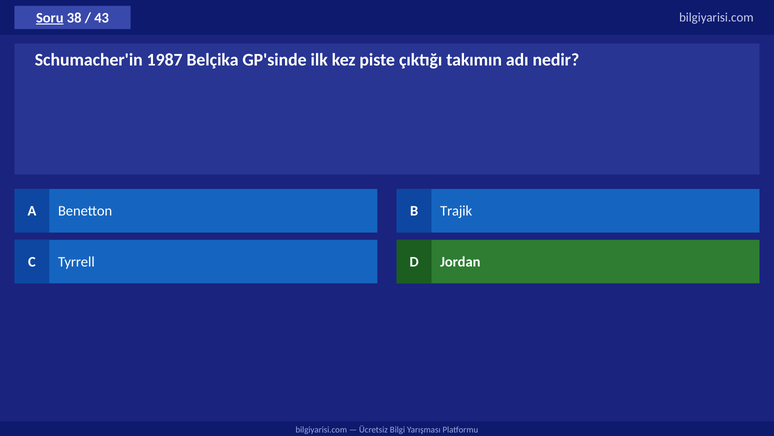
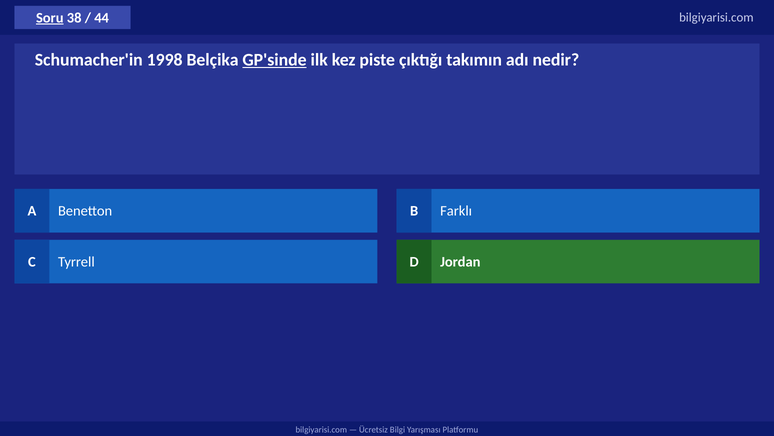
43: 43 -> 44
1987: 1987 -> 1998
GP'sinde underline: none -> present
Trajik: Trajik -> Farklı
